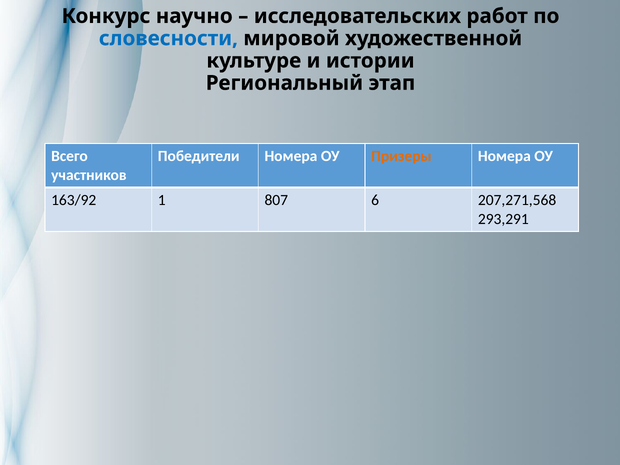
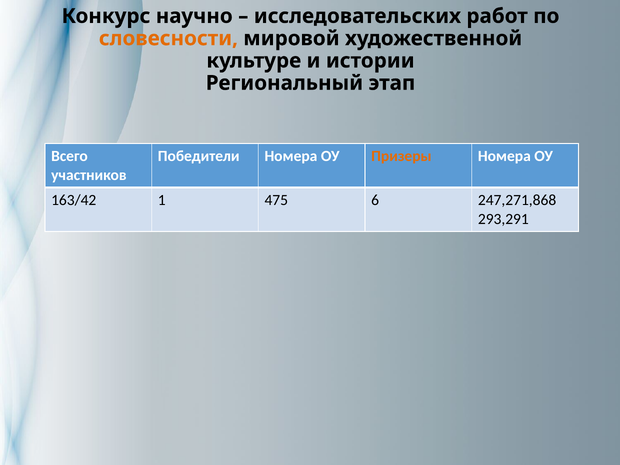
словесности colour: blue -> orange
163/92: 163/92 -> 163/42
807: 807 -> 475
207,271,568: 207,271,568 -> 247,271,868
